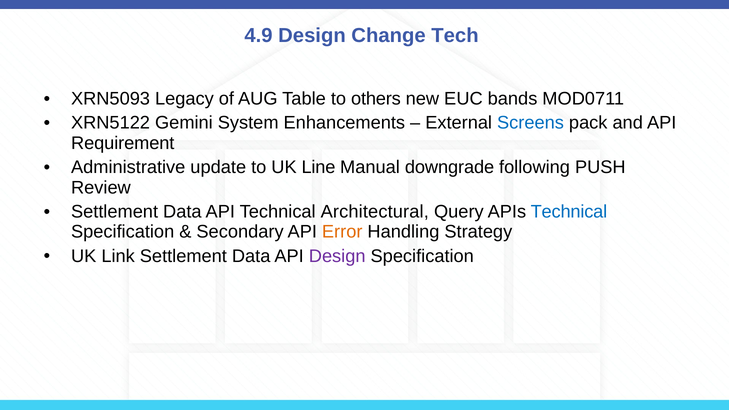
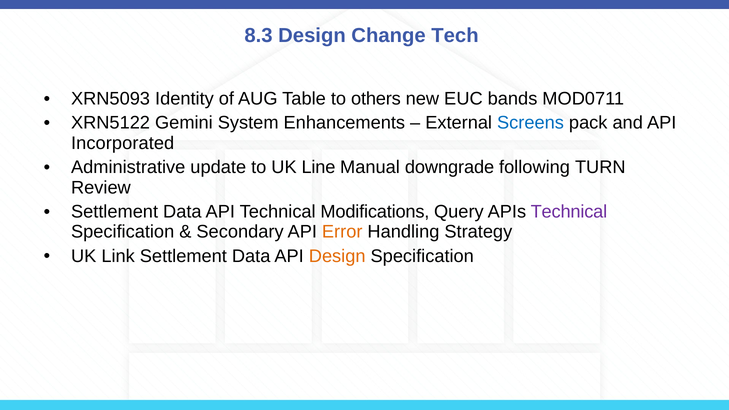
4.9: 4.9 -> 8.3
Legacy: Legacy -> Identity
Requirement: Requirement -> Incorporated
PUSH: PUSH -> TURN
Architectural: Architectural -> Modifications
Technical at (569, 212) colour: blue -> purple
Design at (337, 256) colour: purple -> orange
